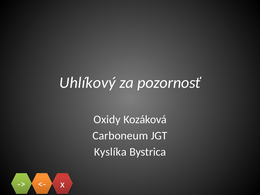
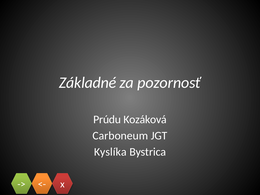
Uhlíkový: Uhlíkový -> Základné
Oxidy: Oxidy -> Prúdu
